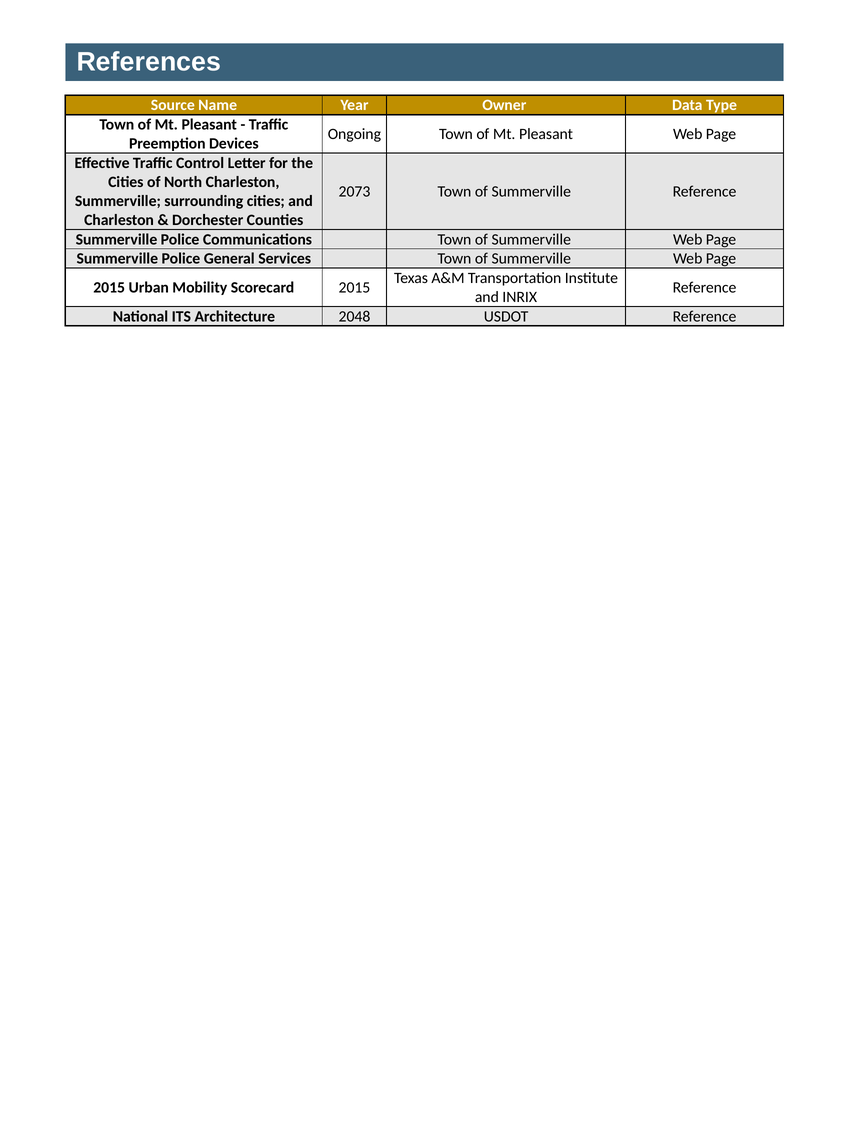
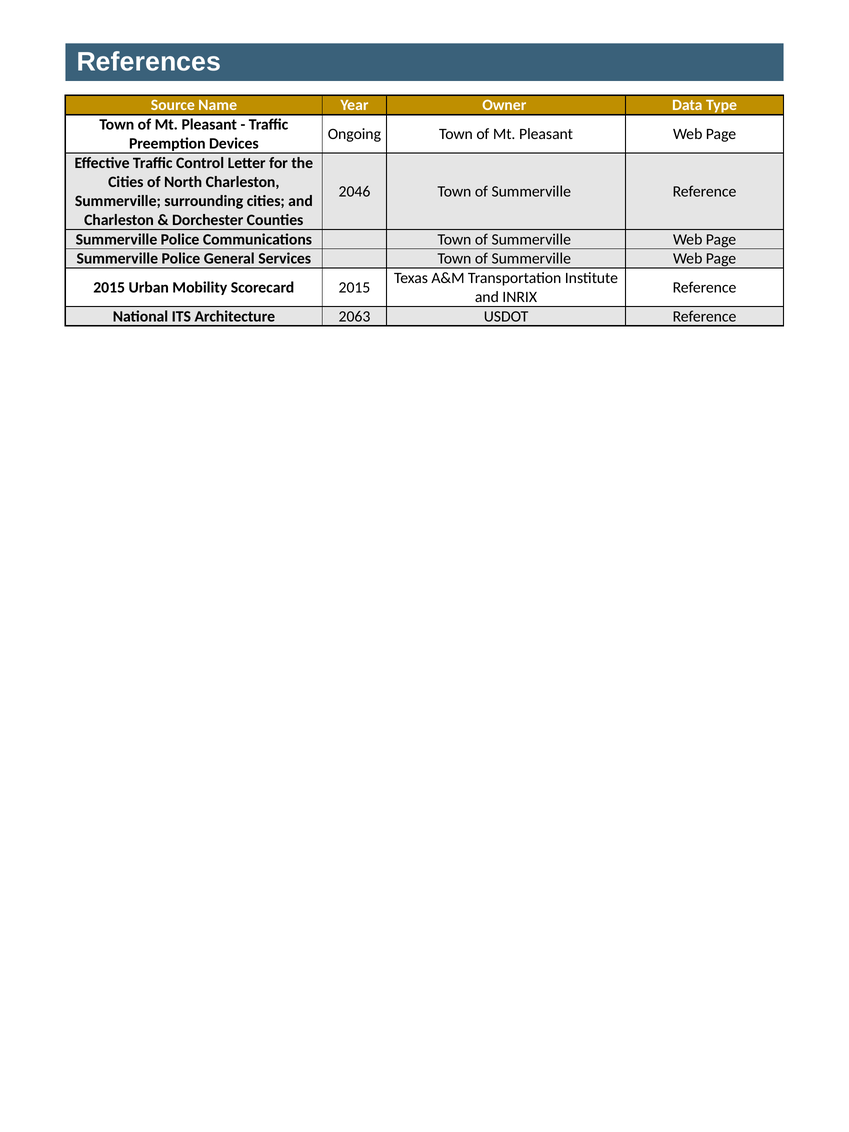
2073: 2073 -> 2046
2048: 2048 -> 2063
